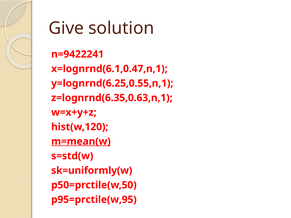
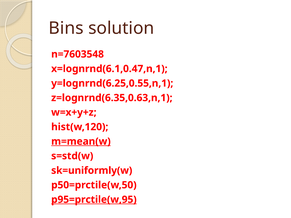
Give: Give -> Bins
n=9422241: n=9422241 -> n=7603548
p95=prctile(w,95 underline: none -> present
